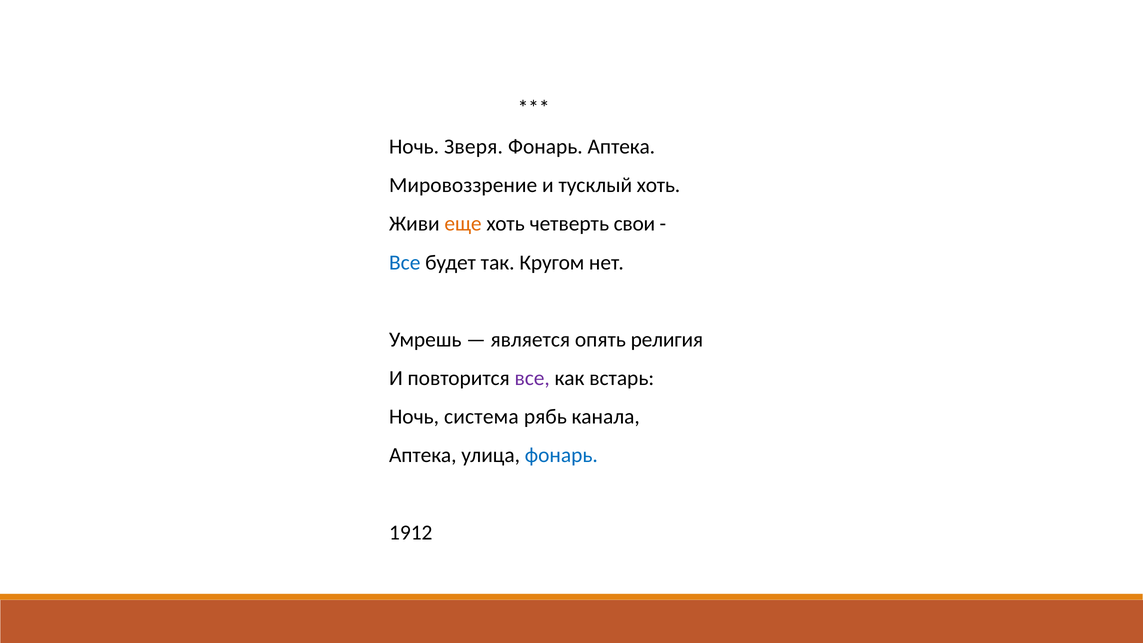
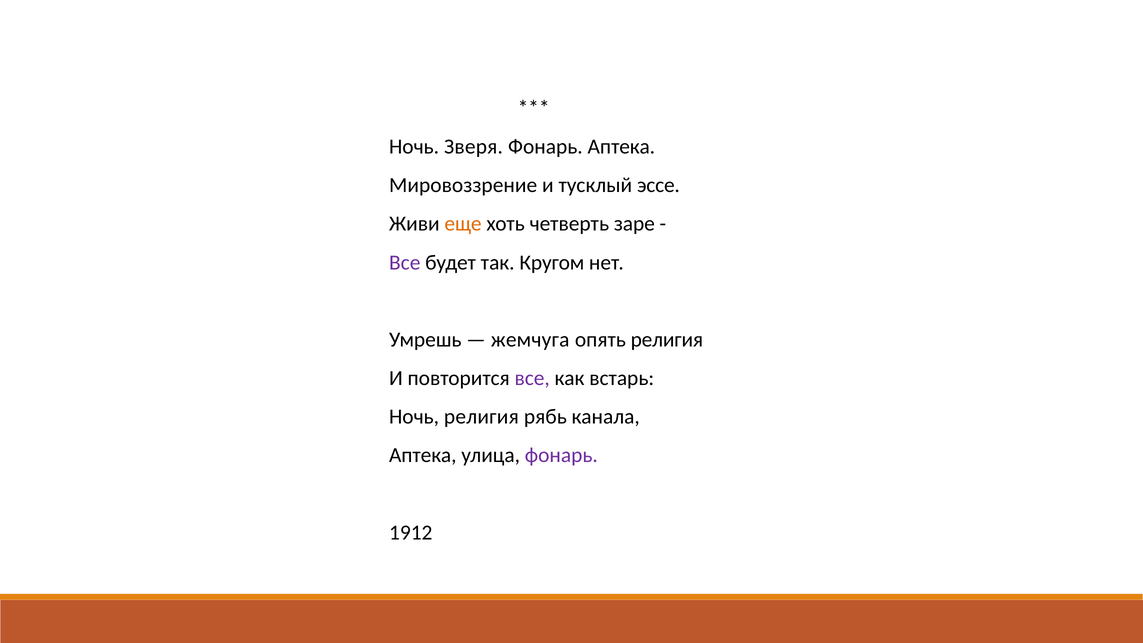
тусклый хоть: хоть -> эссе
свои: свои -> заре
Все at (405, 262) colour: blue -> purple
является: является -> жемчуга
Ночь система: система -> религия
фонарь at (561, 455) colour: blue -> purple
